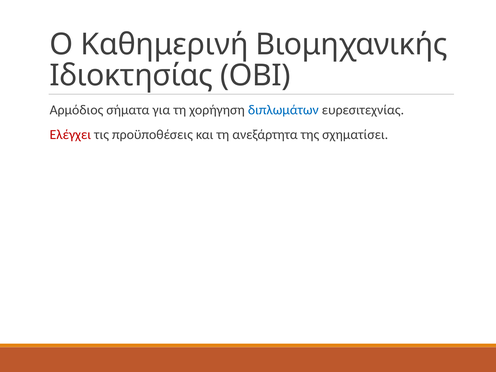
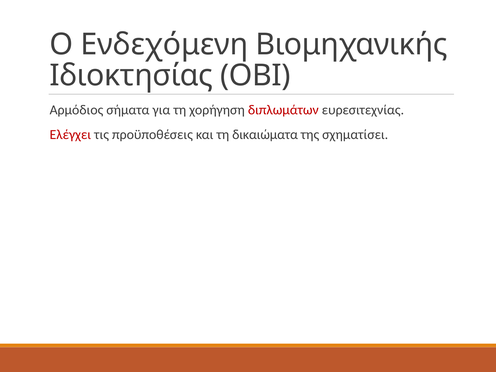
Καθημερινή: Καθημερινή -> Ενδεχόμενη
διπλωμάτων colour: blue -> red
ανεξάρτητα: ανεξάρτητα -> δικαιώματα
